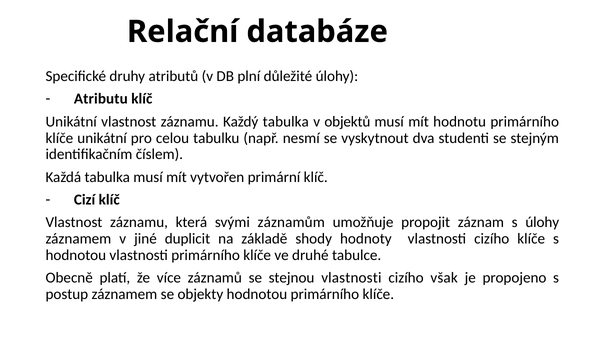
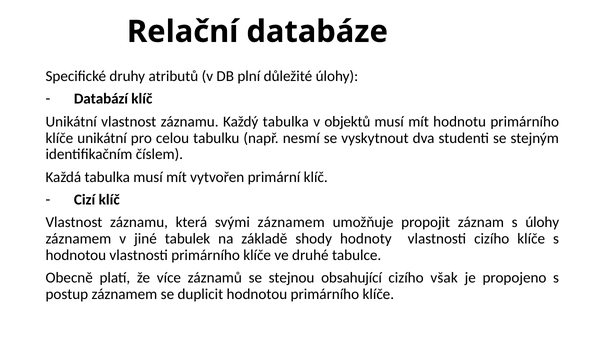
Atributu: Atributu -> Databází
svými záznamům: záznamům -> záznamem
duplicit: duplicit -> tabulek
stejnou vlastnosti: vlastnosti -> obsahující
objekty: objekty -> duplicit
